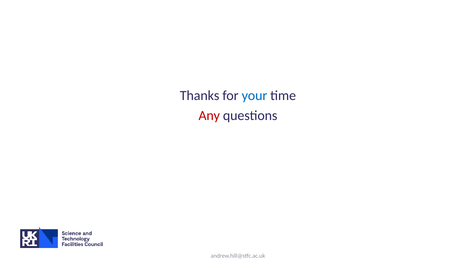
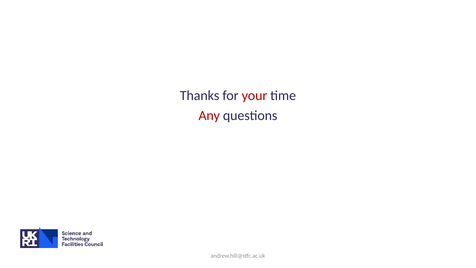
your colour: blue -> red
